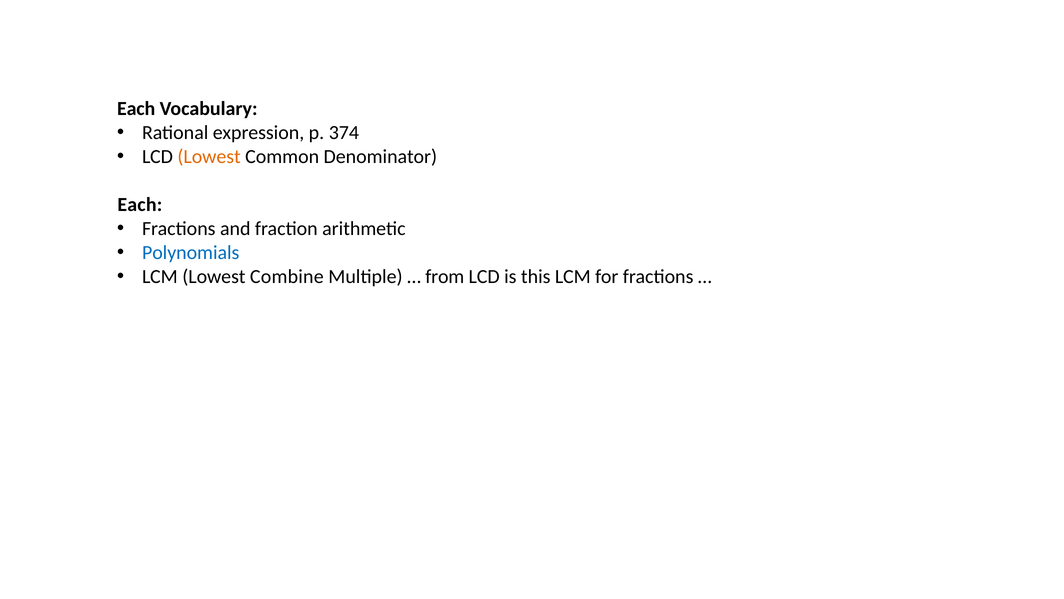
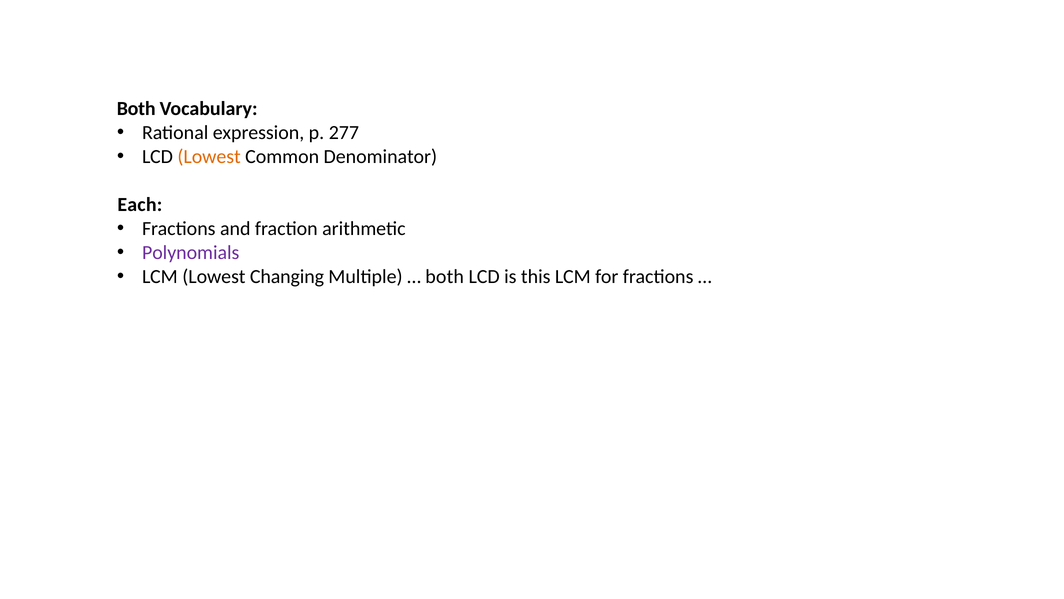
Each at (136, 109): Each -> Both
374: 374 -> 277
Polynomials colour: blue -> purple
Combine: Combine -> Changing
from at (445, 276): from -> both
